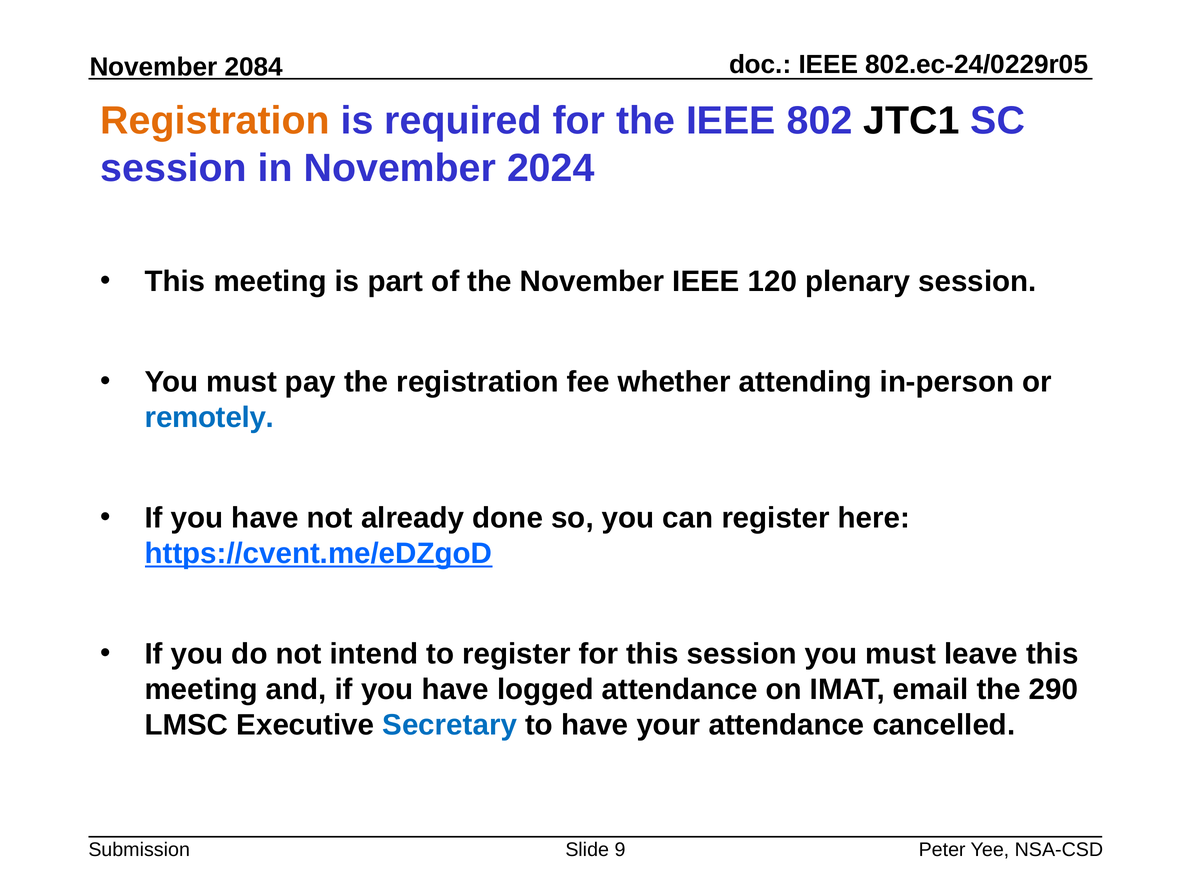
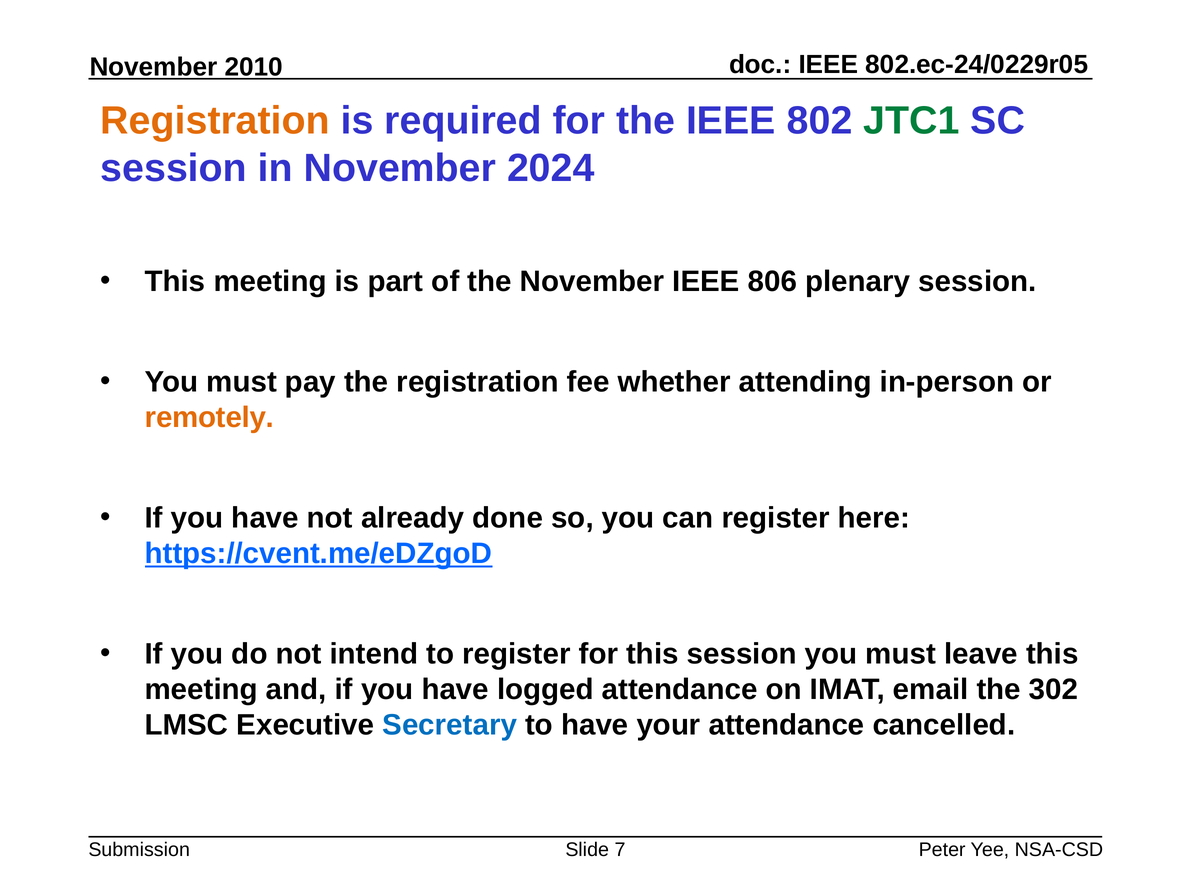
2084: 2084 -> 2010
JTC1 colour: black -> green
120: 120 -> 806
remotely colour: blue -> orange
290: 290 -> 302
9: 9 -> 7
